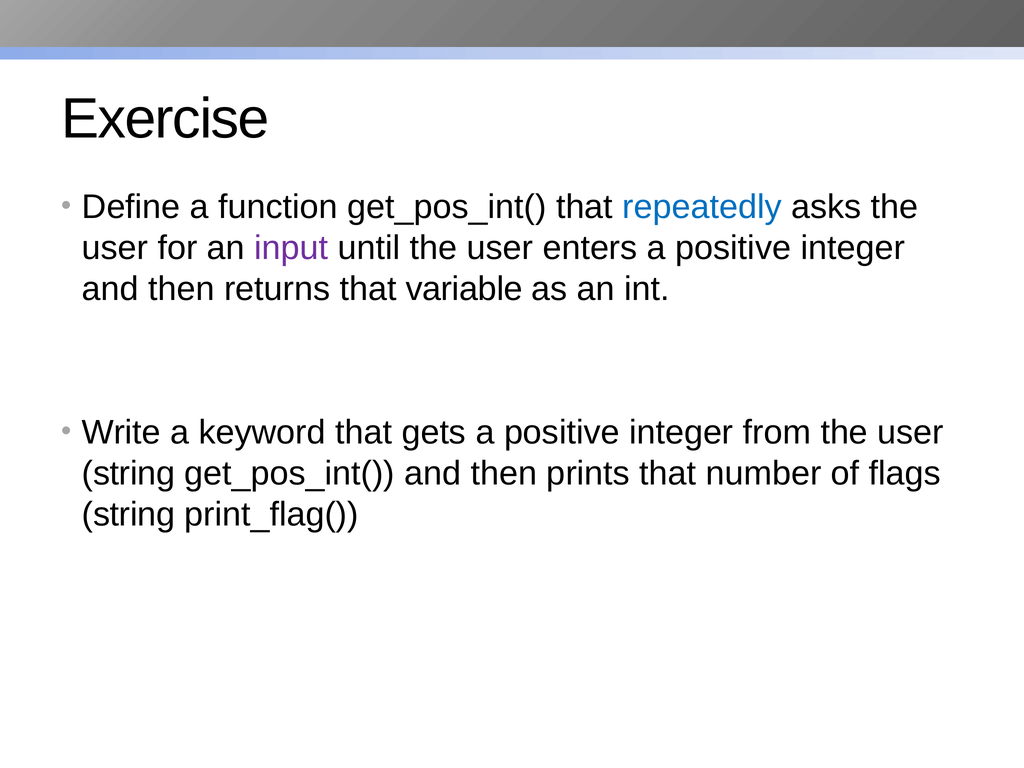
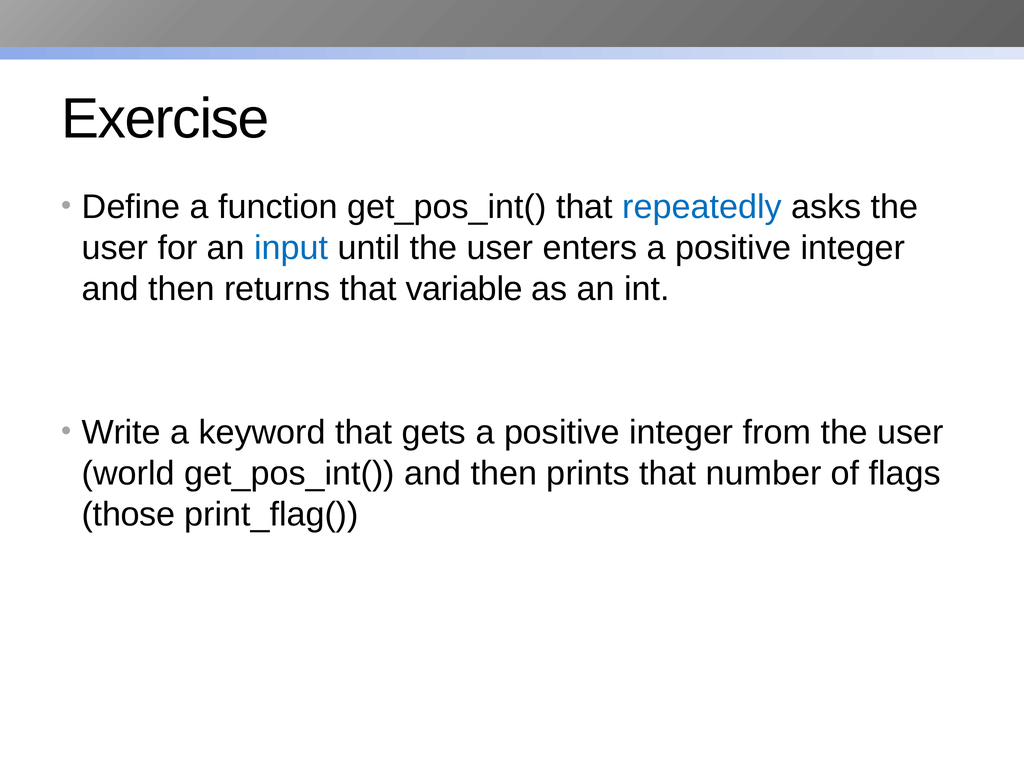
input colour: purple -> blue
string at (128, 473): string -> world
string at (128, 514): string -> those
